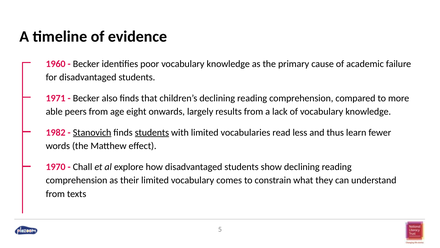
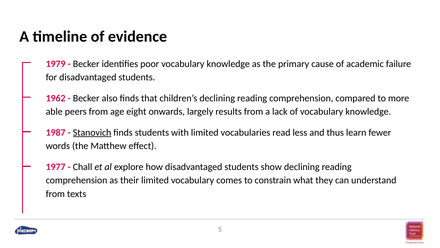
1960: 1960 -> 1979
1971: 1971 -> 1962
1982: 1982 -> 1987
students at (152, 132) underline: present -> none
1970: 1970 -> 1977
